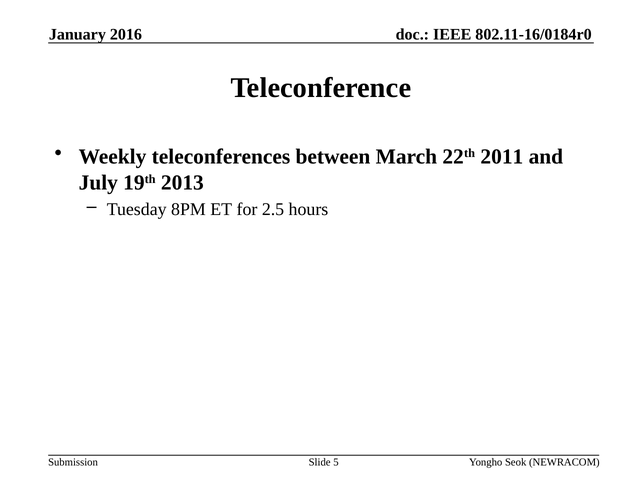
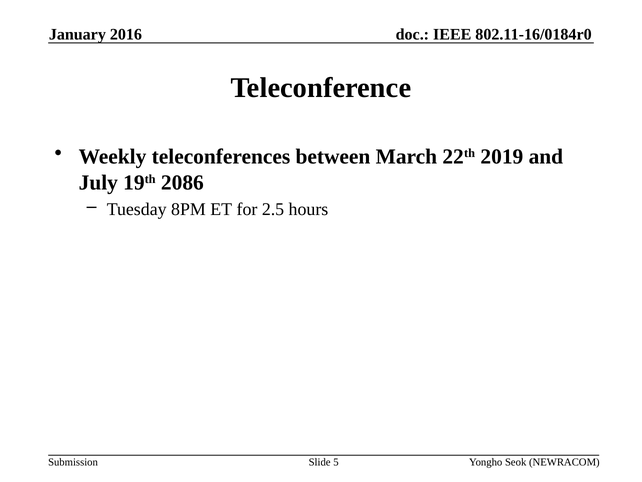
2011: 2011 -> 2019
2013: 2013 -> 2086
